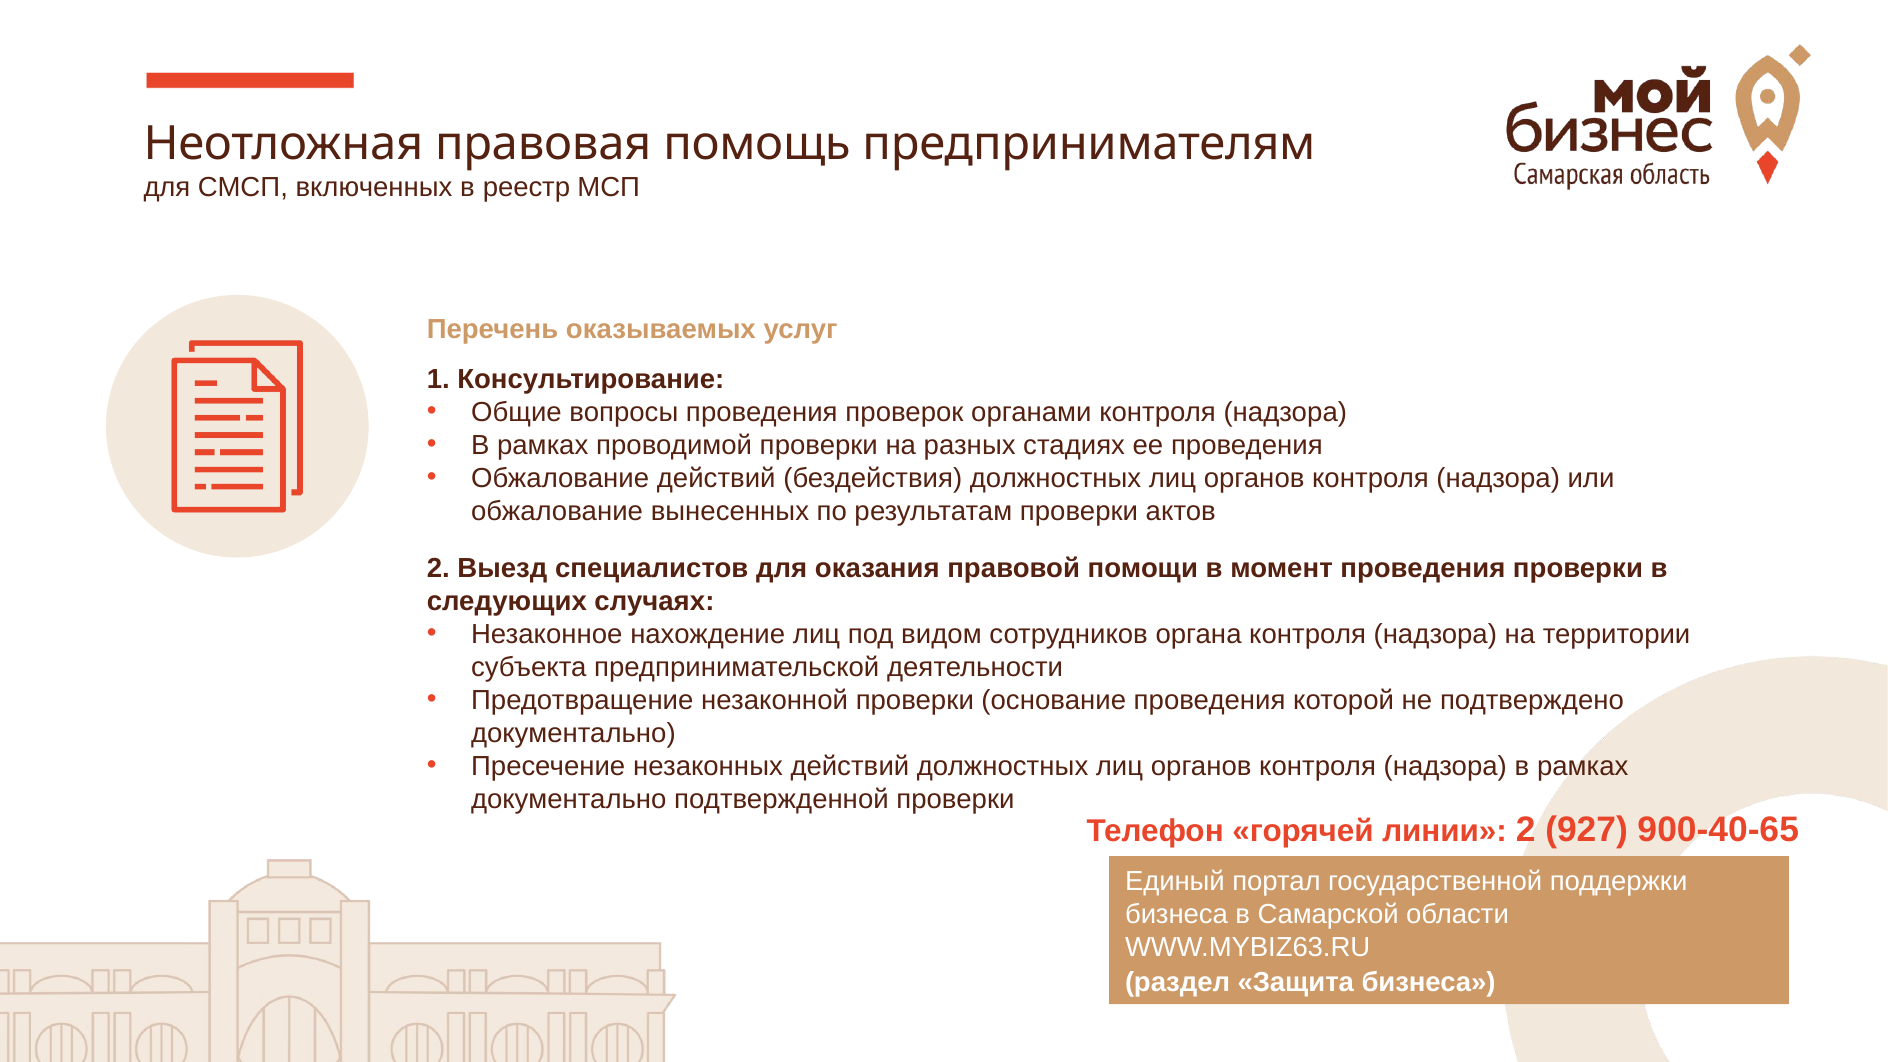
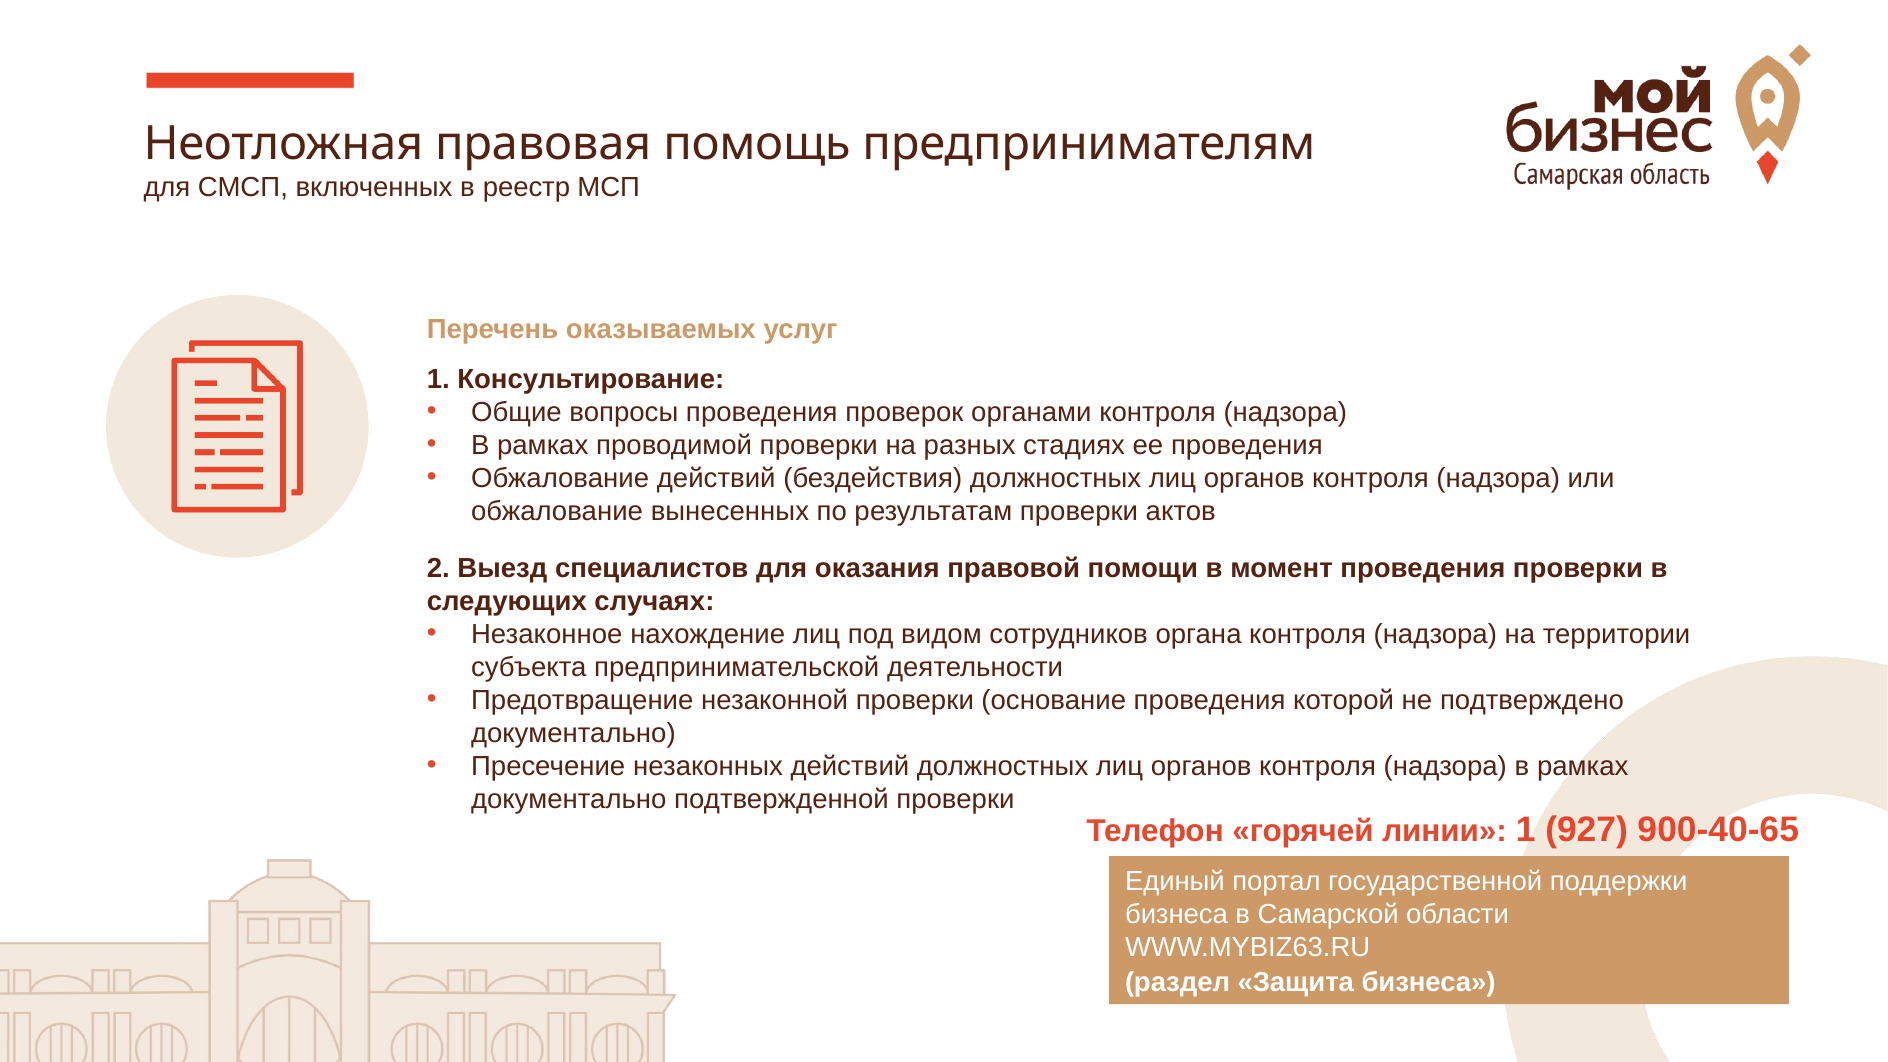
линии 2: 2 -> 1
